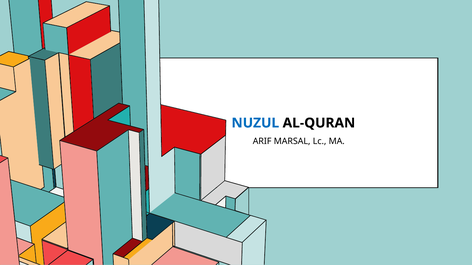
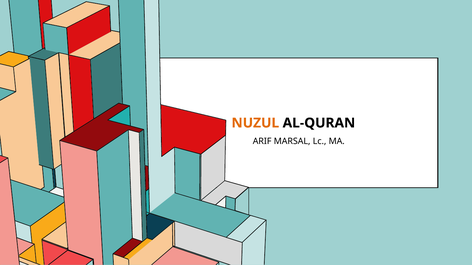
NUZUL colour: blue -> orange
